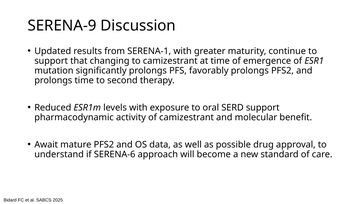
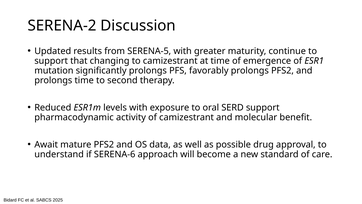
SERENA-9: SERENA-9 -> SERENA-2
SERENA-1: SERENA-1 -> SERENA-5
